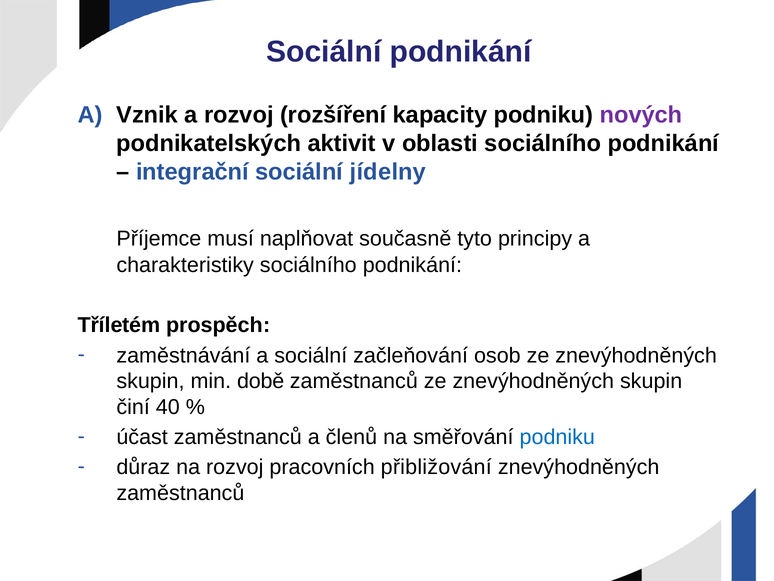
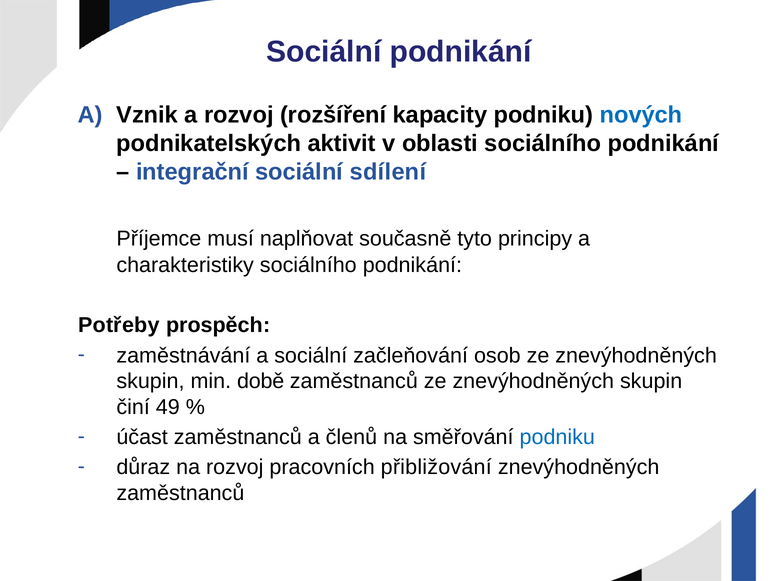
nových colour: purple -> blue
jídelny: jídelny -> sdílení
Tříletém: Tříletém -> Potřeby
40: 40 -> 49
